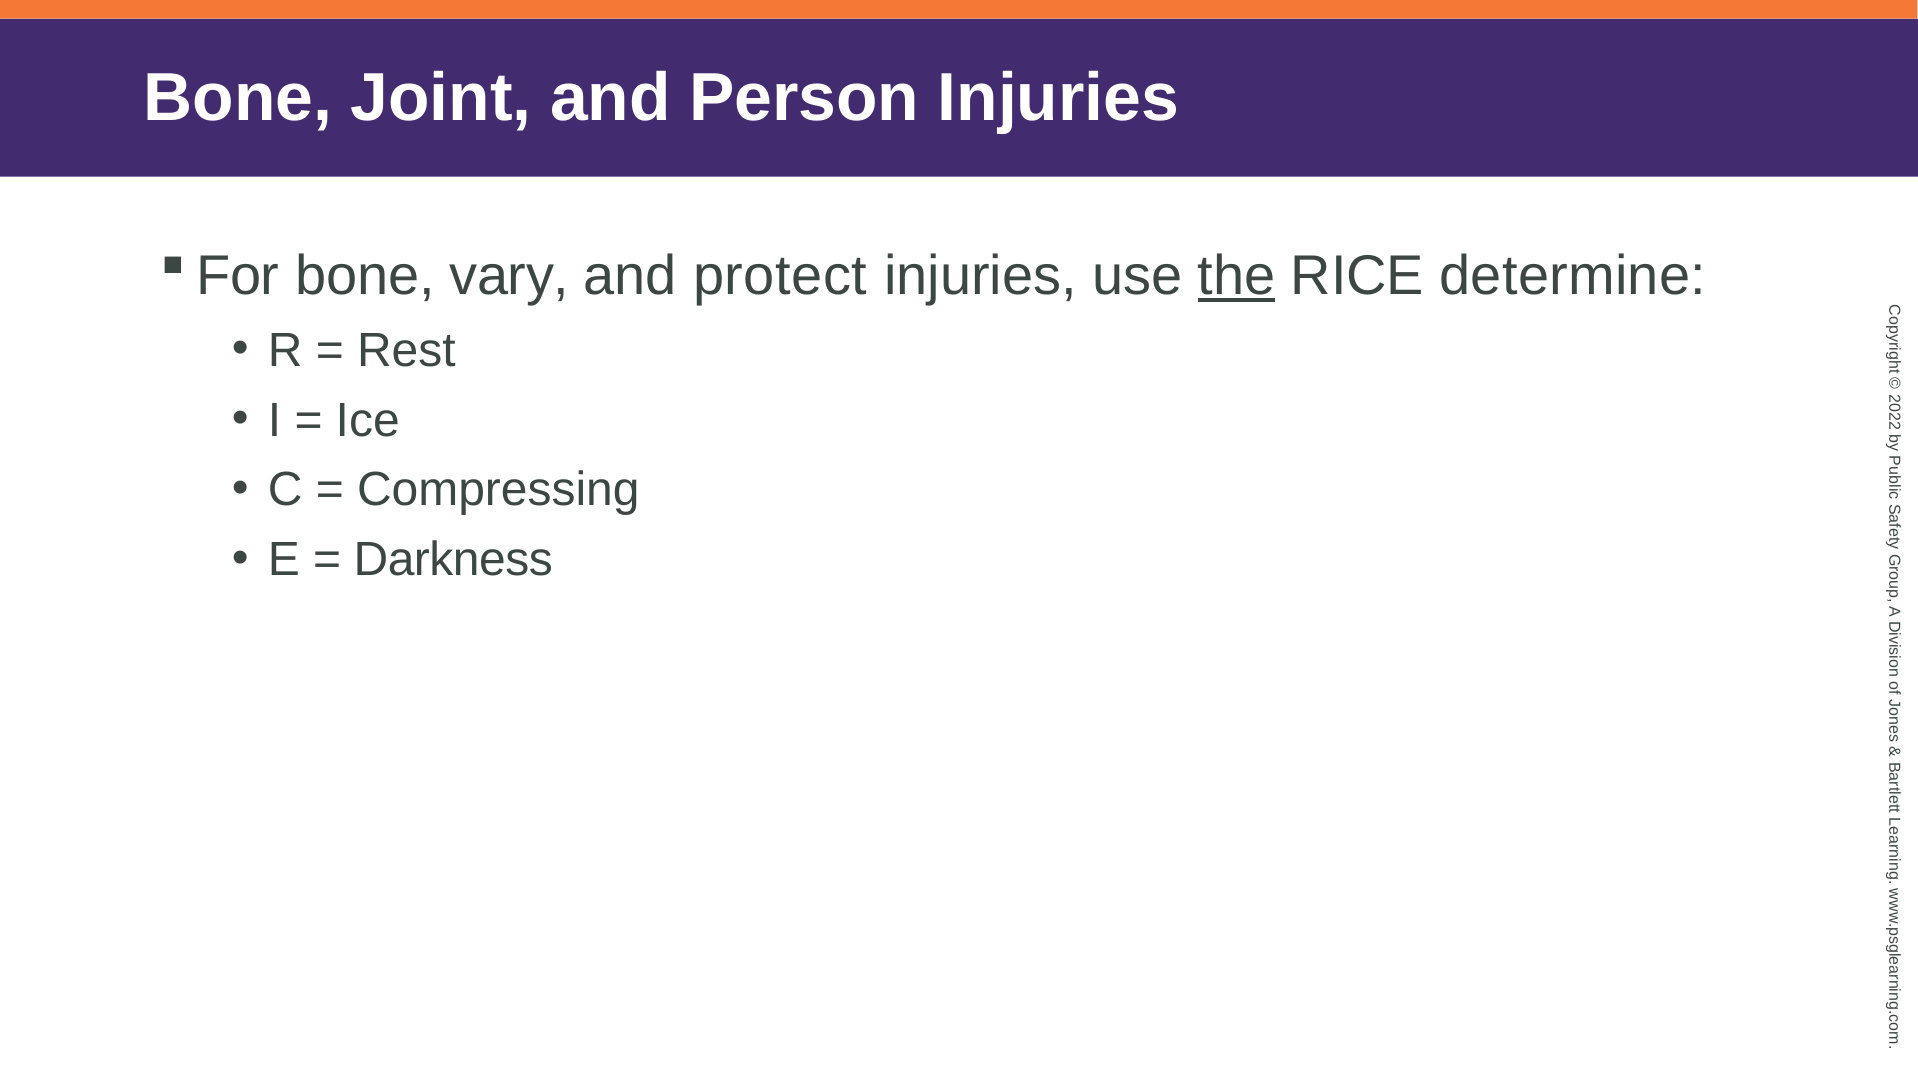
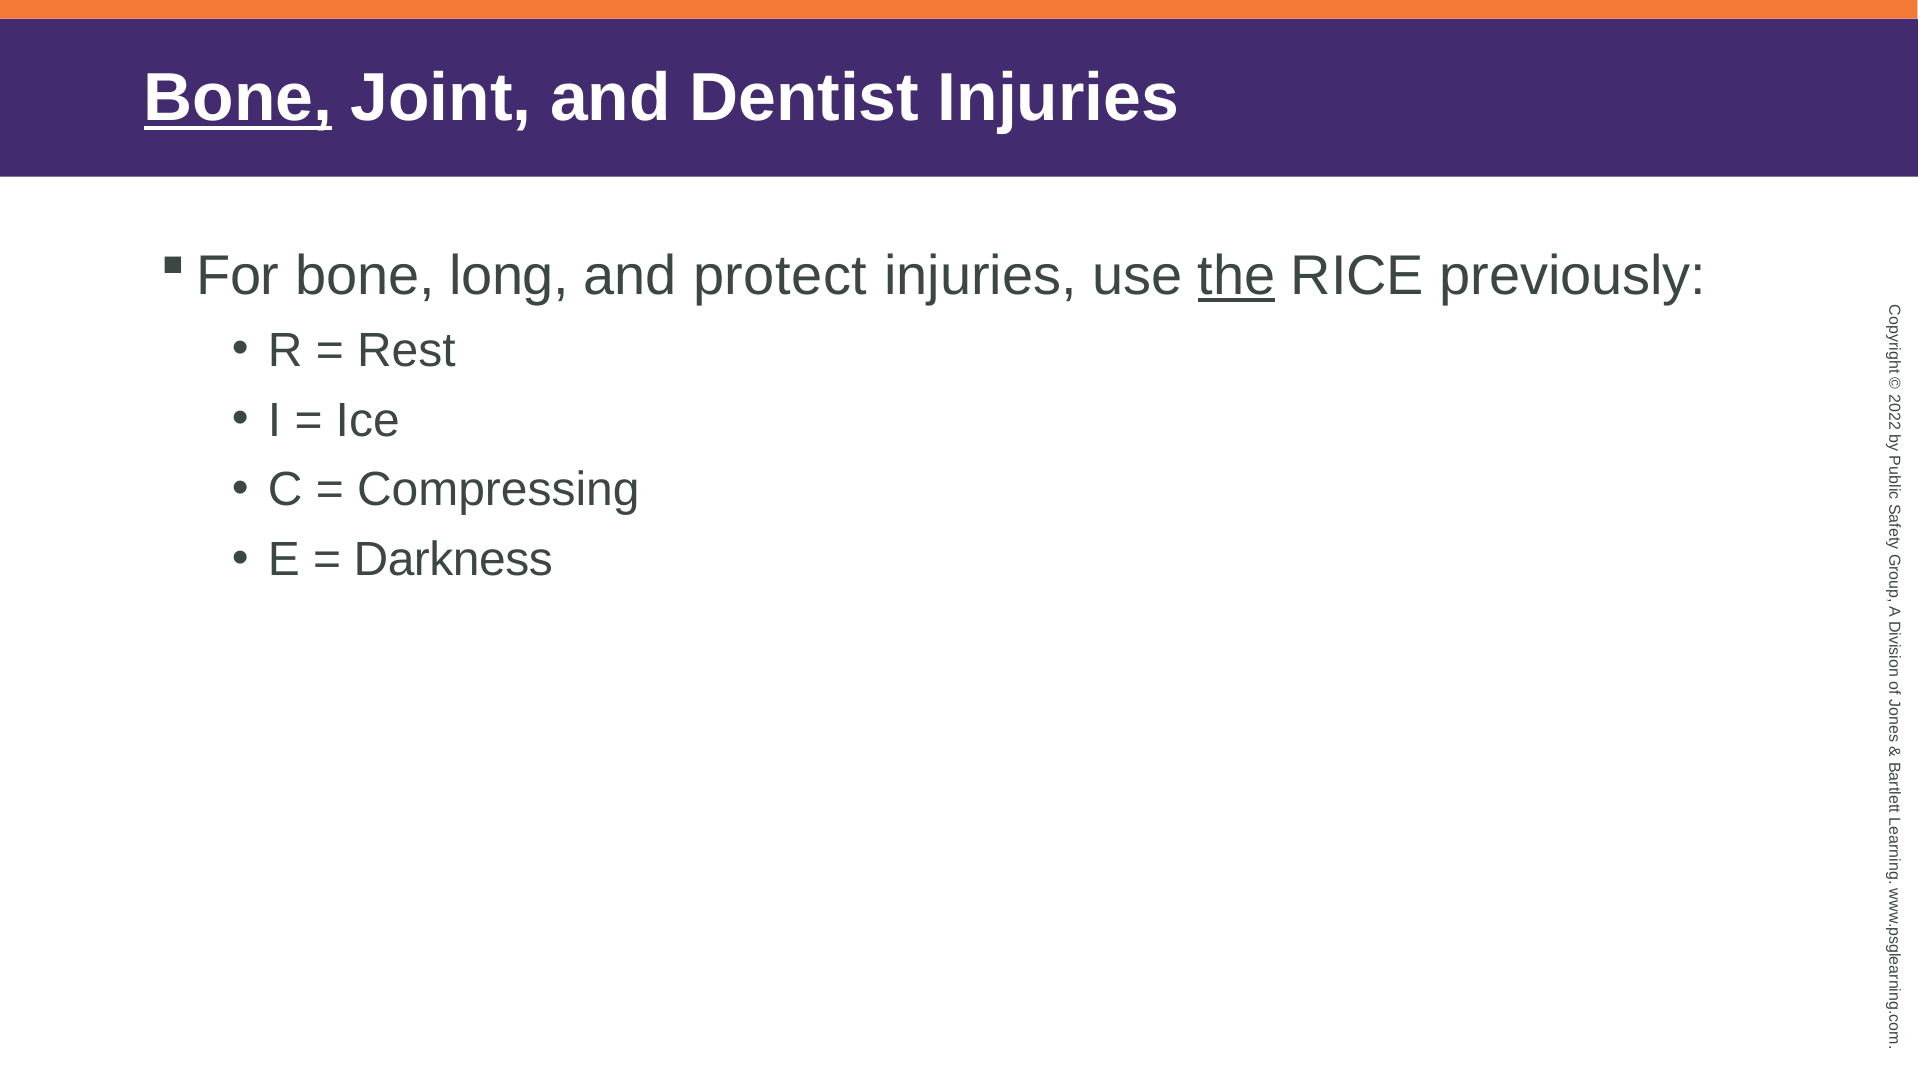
Bone at (238, 99) underline: none -> present
Person: Person -> Dentist
vary: vary -> long
determine: determine -> previously
